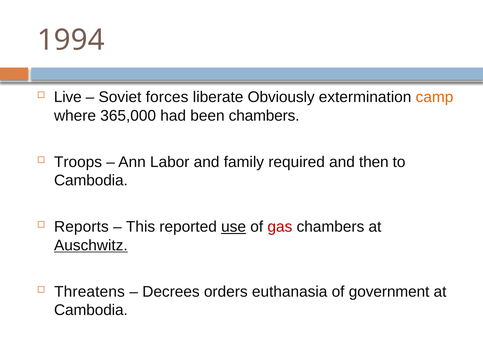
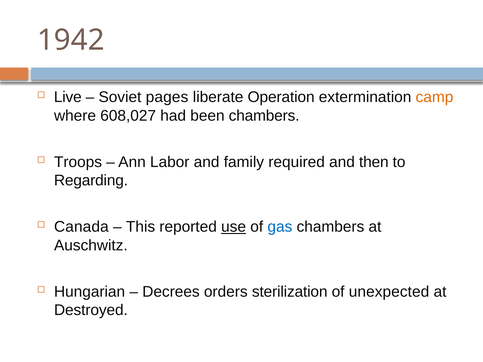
1994: 1994 -> 1942
forces: forces -> pages
Obviously: Obviously -> Operation
365,000: 365,000 -> 608,027
Cambodia at (91, 181): Cambodia -> Regarding
Reports: Reports -> Canada
gas colour: red -> blue
Auschwitz underline: present -> none
Threatens: Threatens -> Hungarian
euthanasia: euthanasia -> sterilization
government: government -> unexpected
Cambodia at (91, 310): Cambodia -> Destroyed
